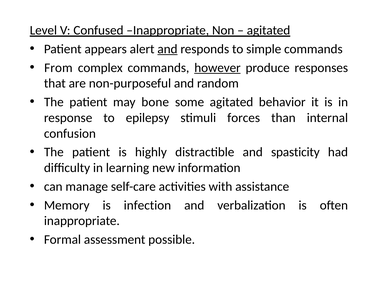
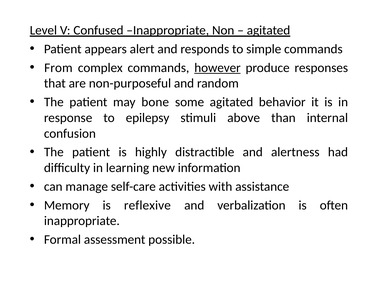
and at (167, 49) underline: present -> none
forces: forces -> above
spasticity: spasticity -> alertness
infection: infection -> reflexive
